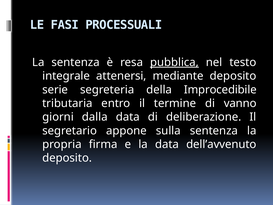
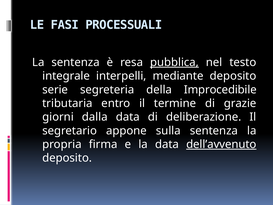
attenersi: attenersi -> interpelli
vanno: vanno -> grazie
dell’avvenuto underline: none -> present
